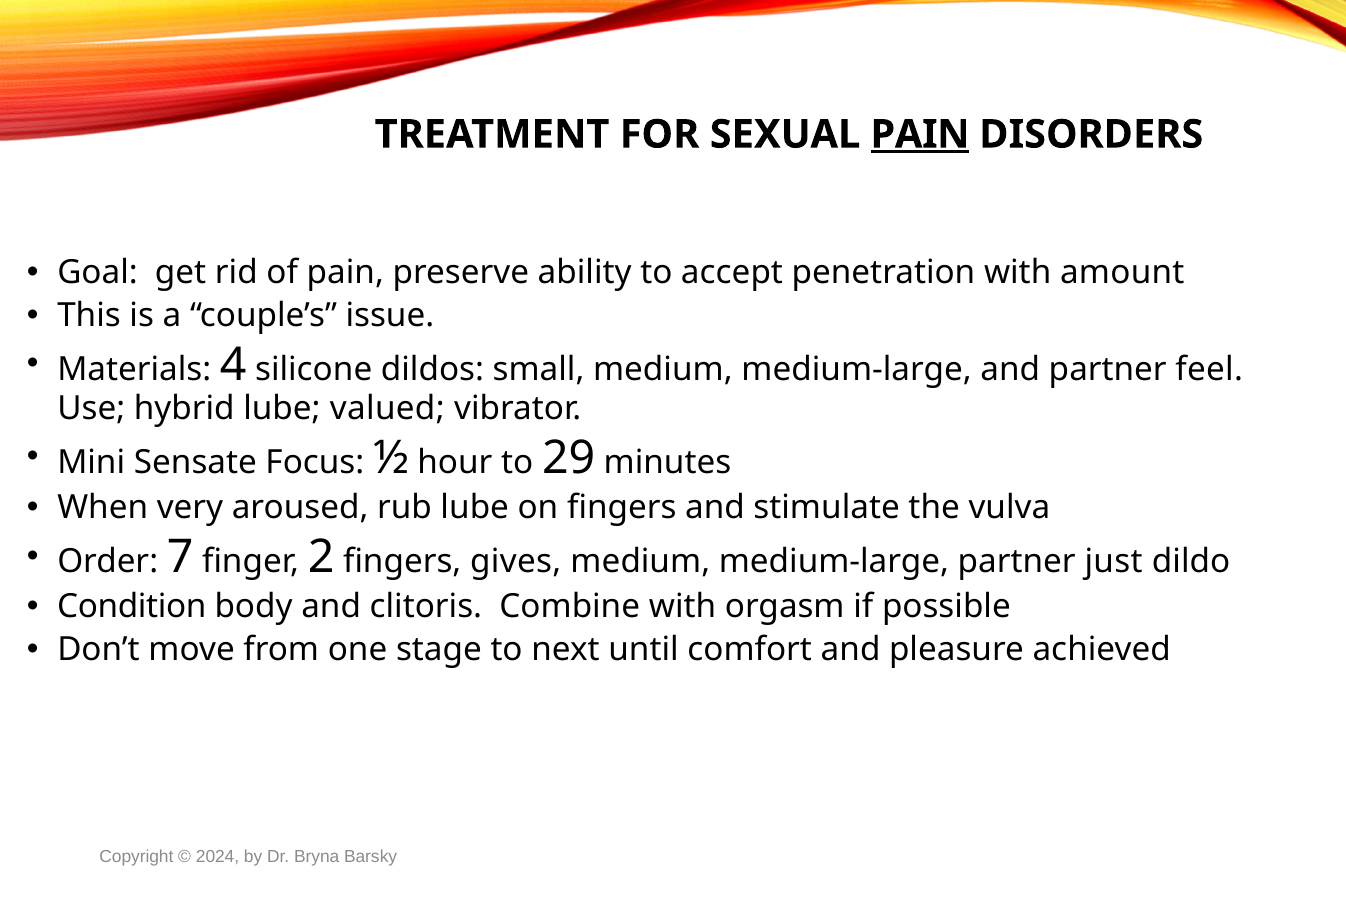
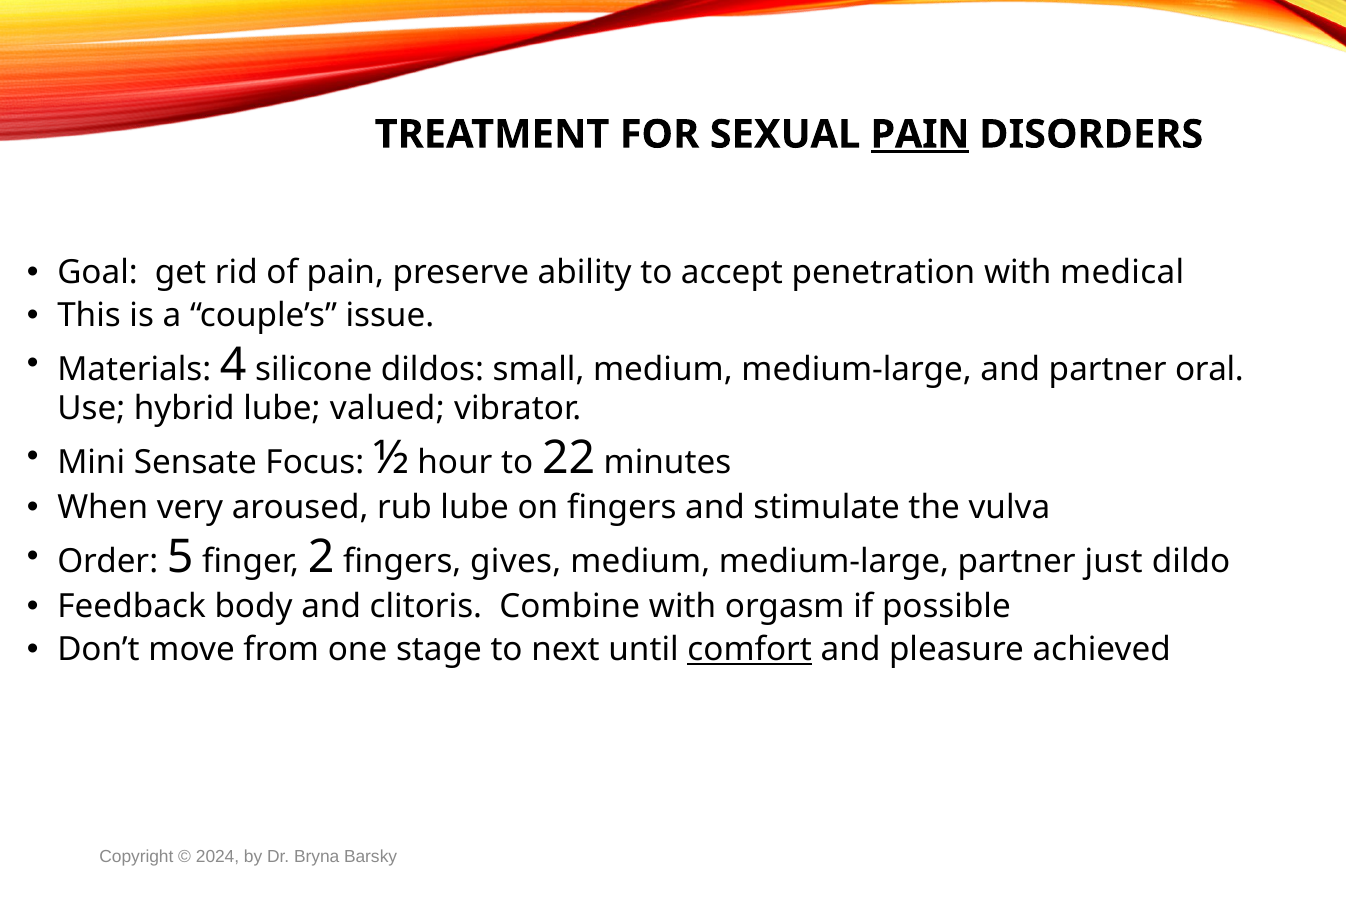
amount: amount -> medical
feel: feel -> oral
29: 29 -> 22
7: 7 -> 5
Condition: Condition -> Feedback
comfort underline: none -> present
